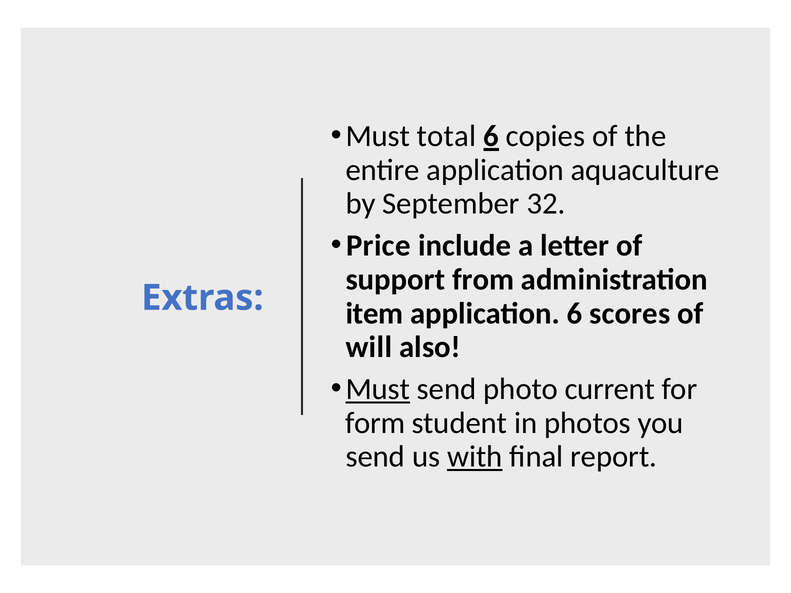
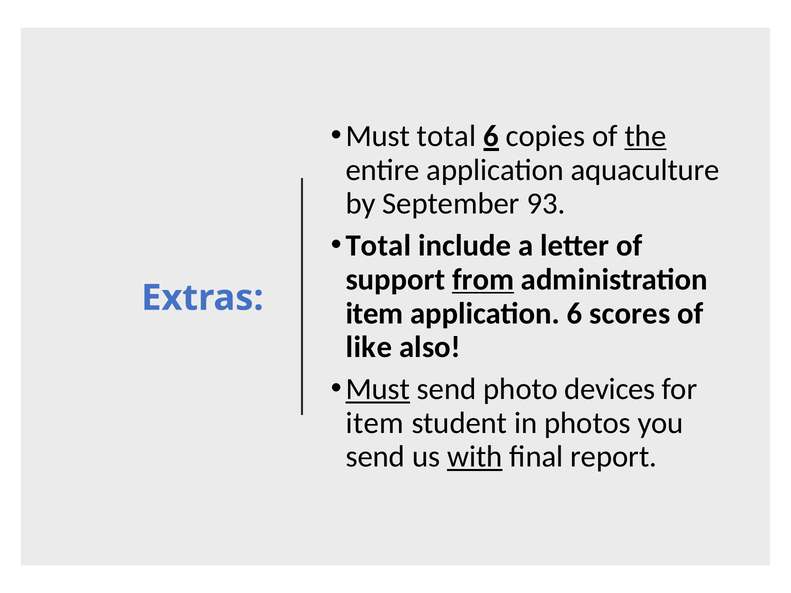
the underline: none -> present
32: 32 -> 93
Price at (378, 246): Price -> Total
from underline: none -> present
will: will -> like
current: current -> devices
form at (375, 423): form -> item
